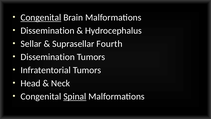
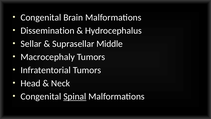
Congenital at (41, 17) underline: present -> none
Fourth: Fourth -> Middle
Dissemination at (48, 57): Dissemination -> Macrocephaly
